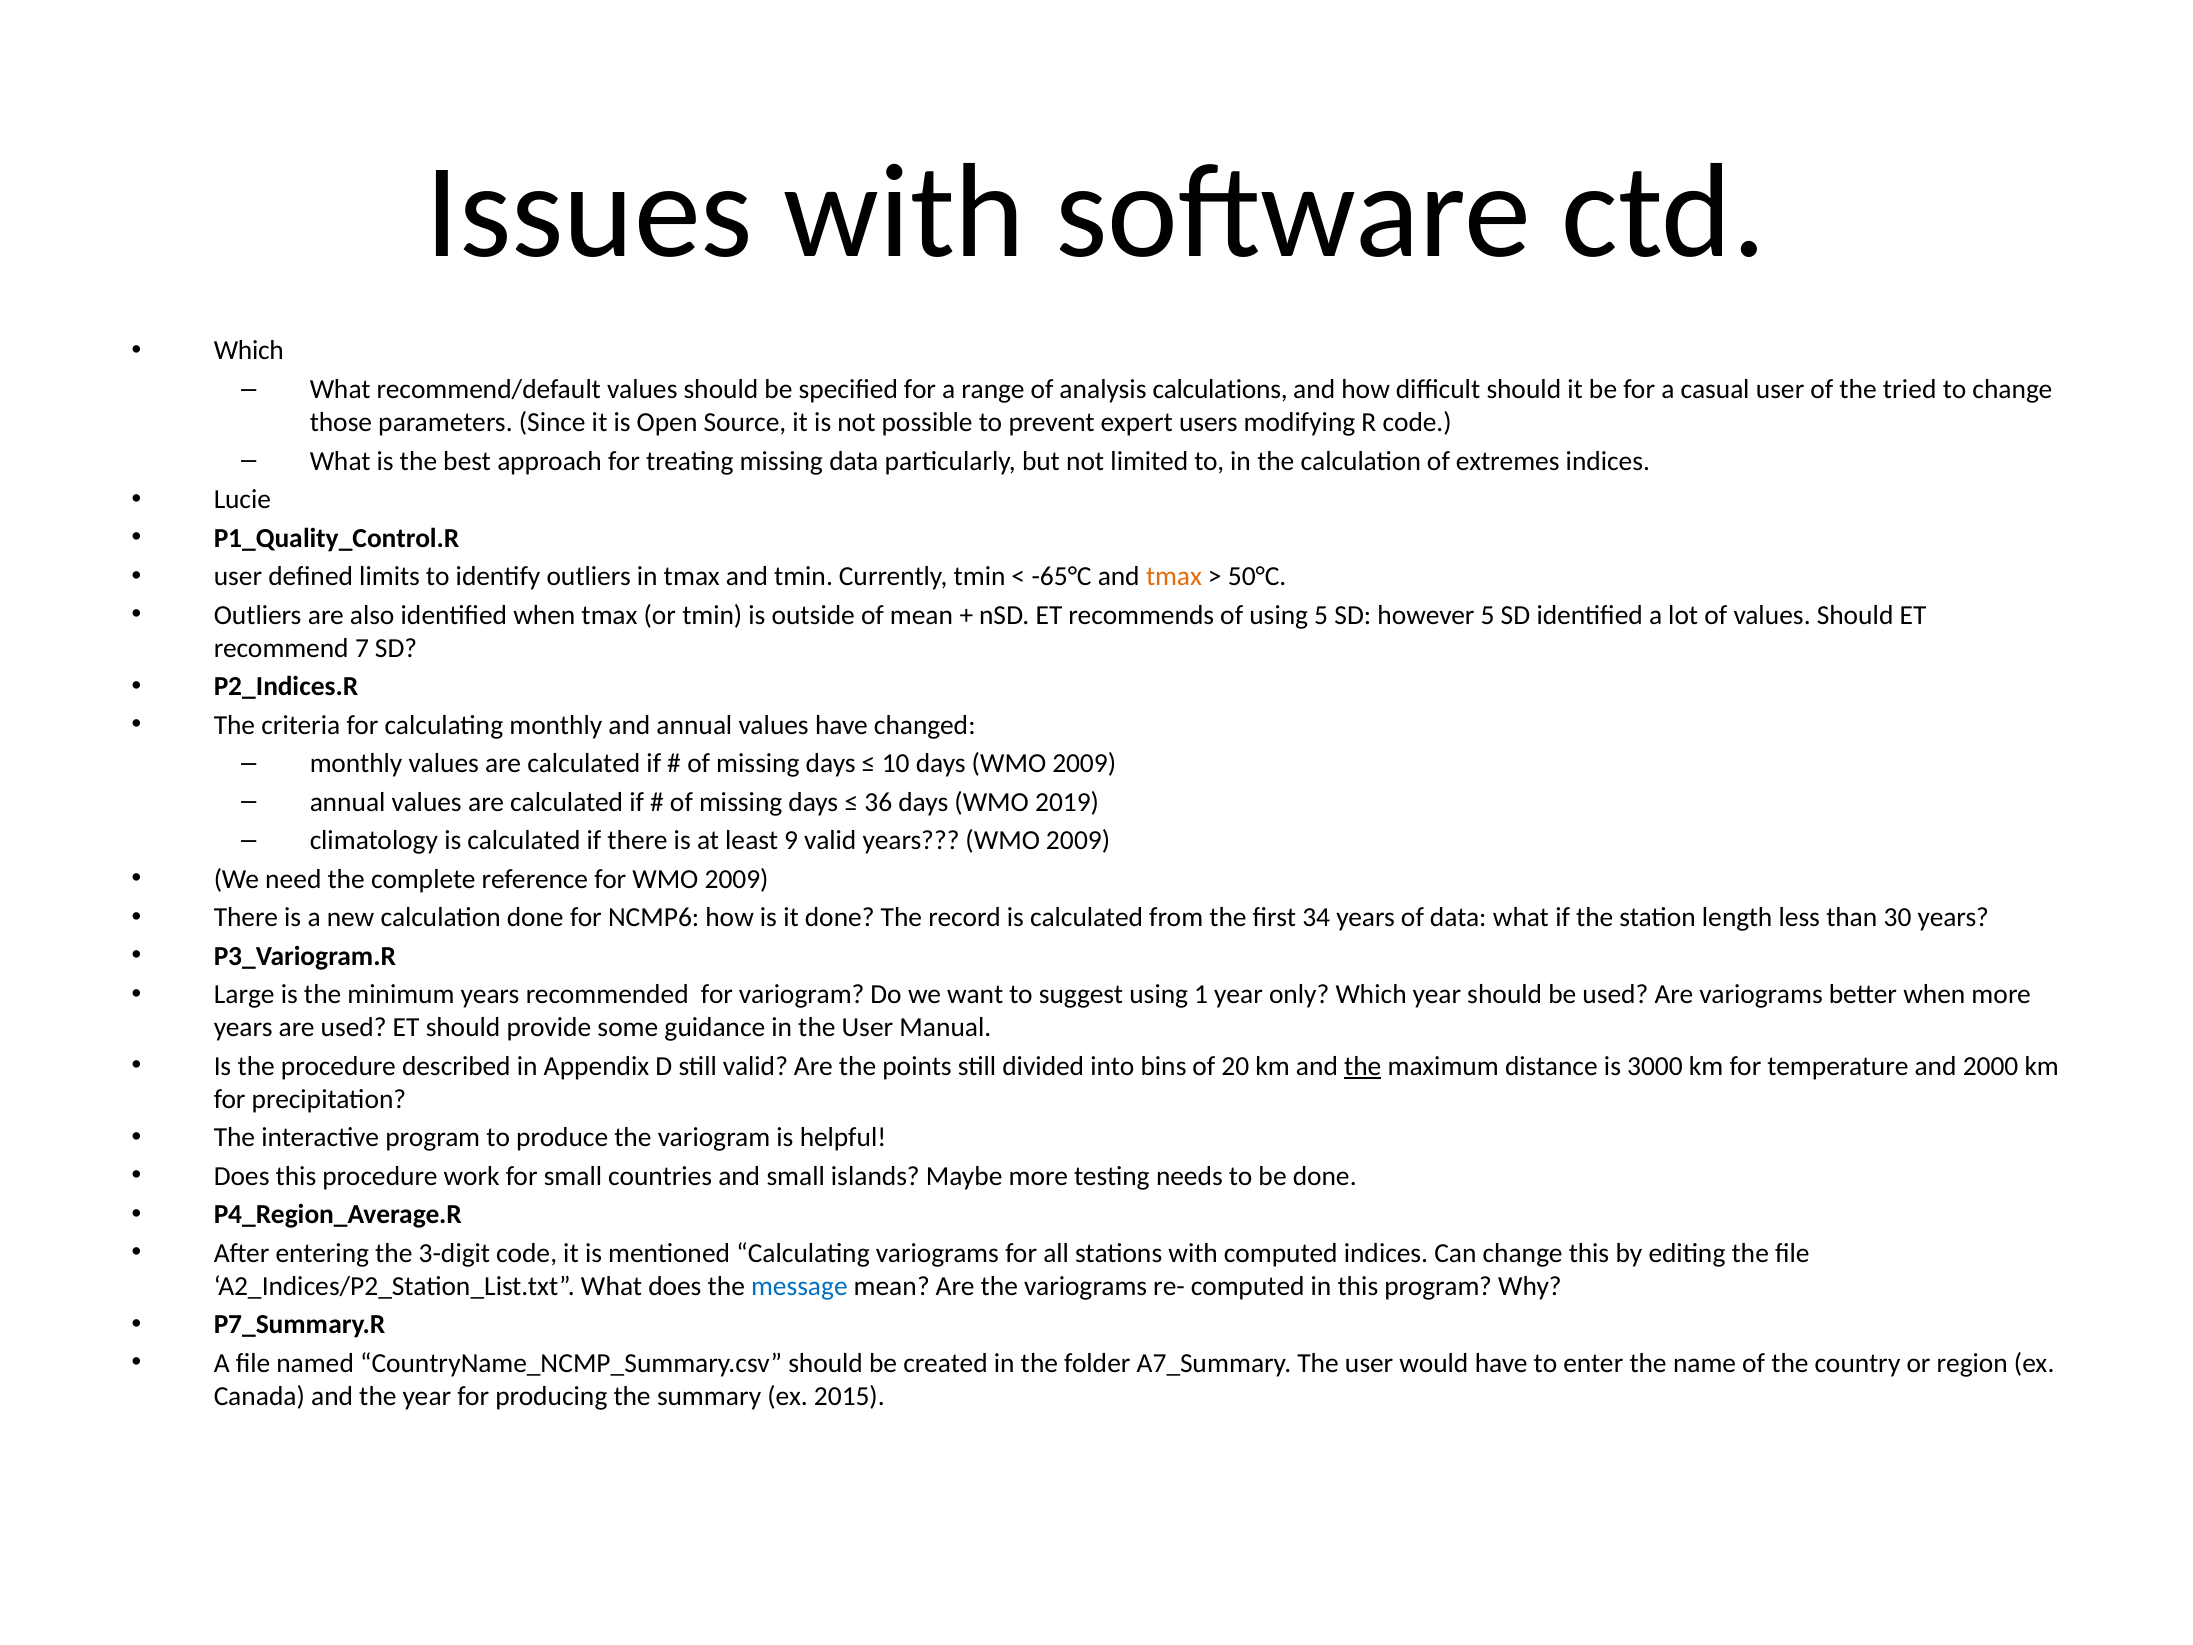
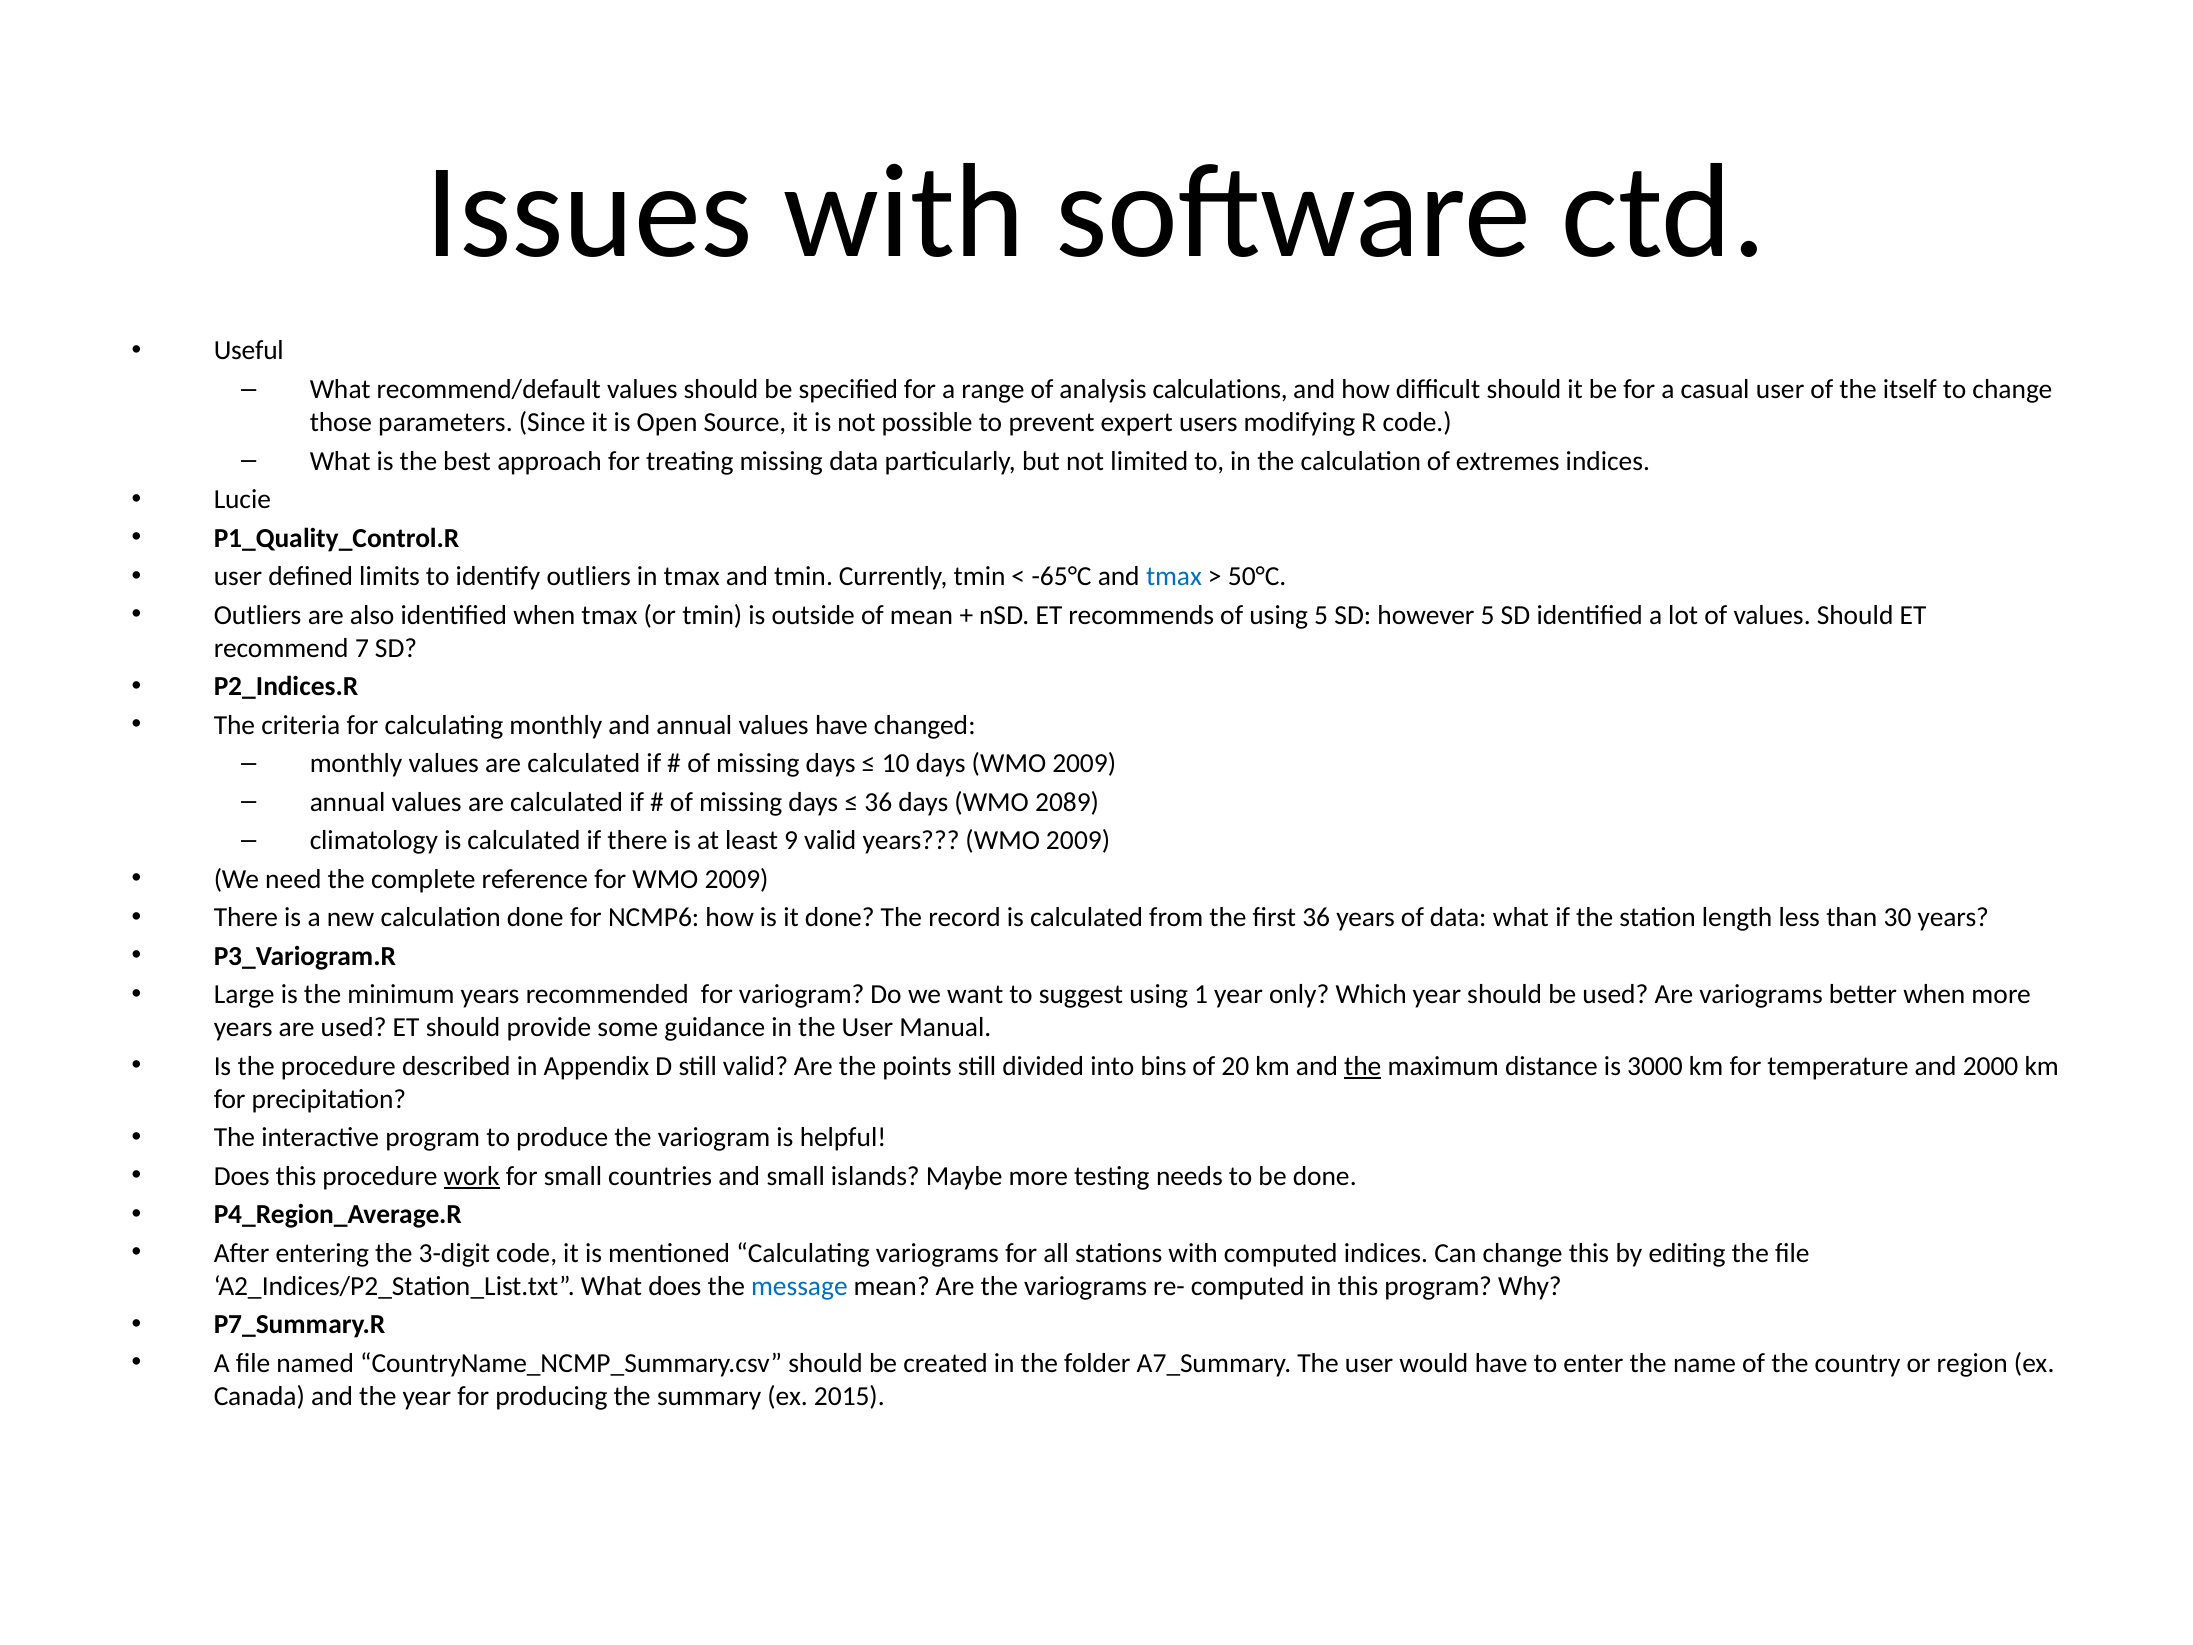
Which at (249, 351): Which -> Useful
tried: tried -> itself
tmax at (1174, 576) colour: orange -> blue
2019: 2019 -> 2089
first 34: 34 -> 36
work underline: none -> present
